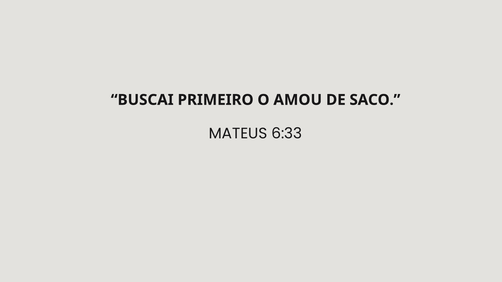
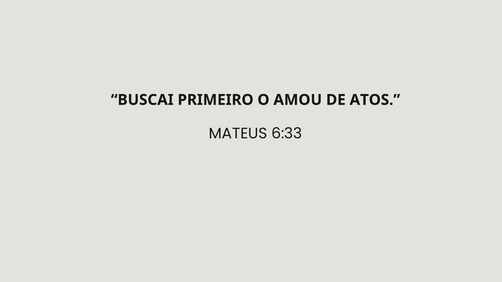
SACO: SACO -> ATOS
